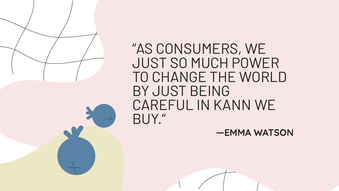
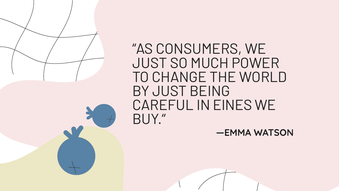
KANN: KANN -> EINES
